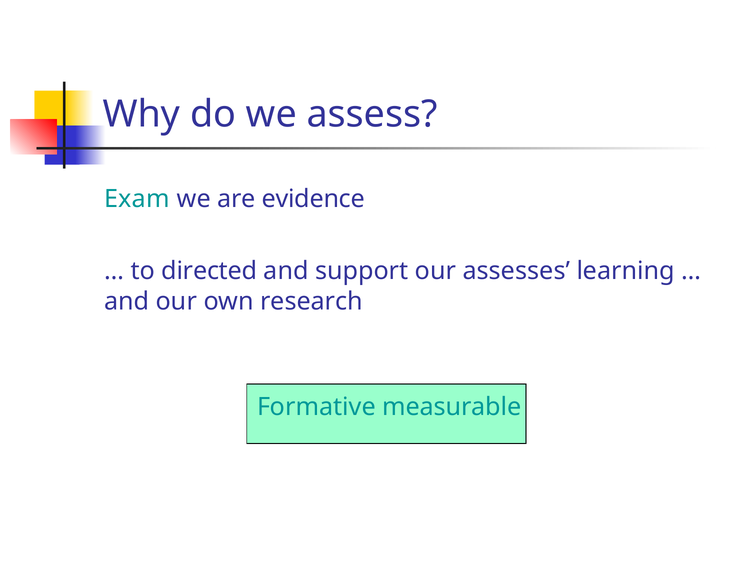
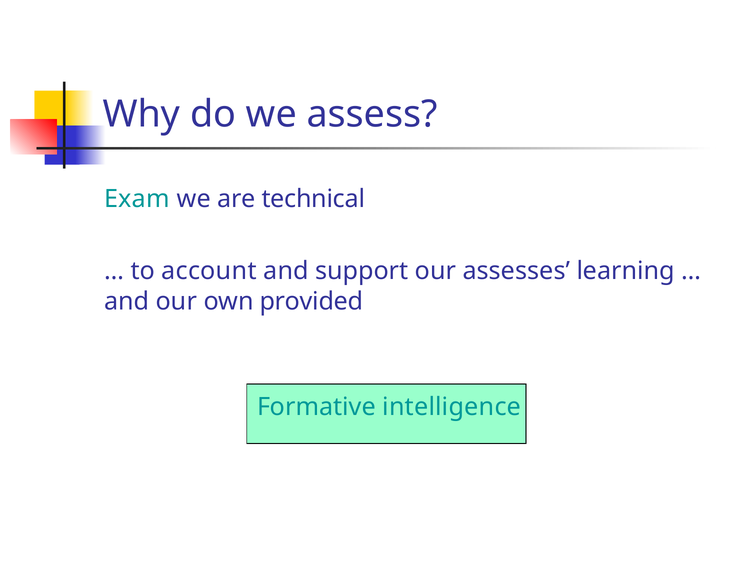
evidence: evidence -> technical
directed: directed -> account
research: research -> provided
measurable: measurable -> intelligence
